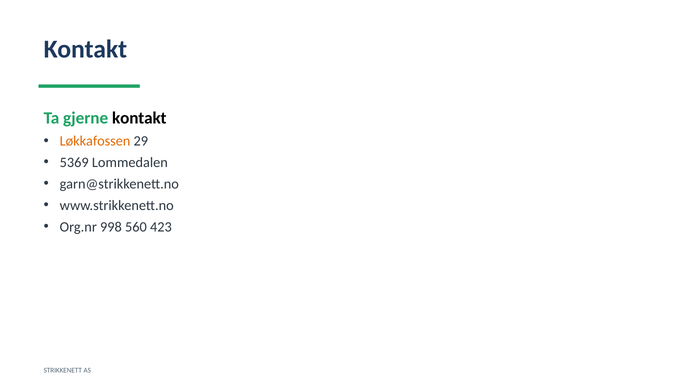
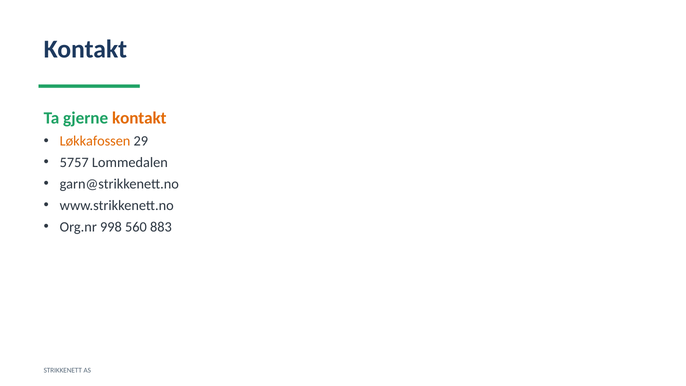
kontakt at (139, 118) colour: black -> orange
5369: 5369 -> 5757
423: 423 -> 883
